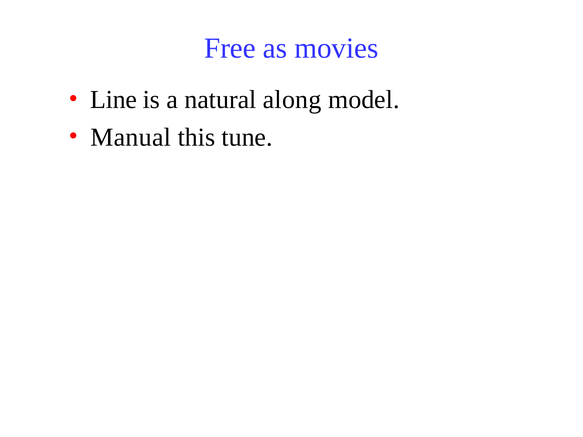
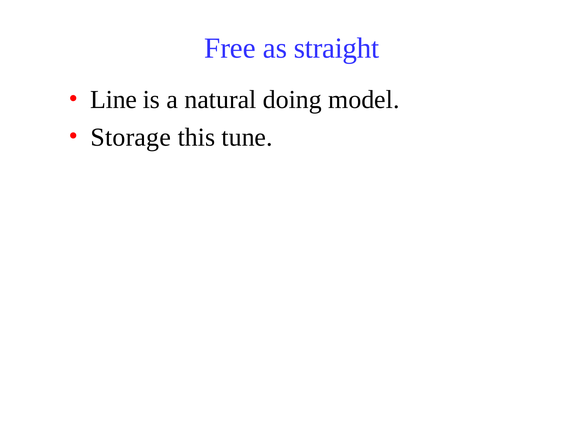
movies: movies -> straight
along: along -> doing
Manual: Manual -> Storage
